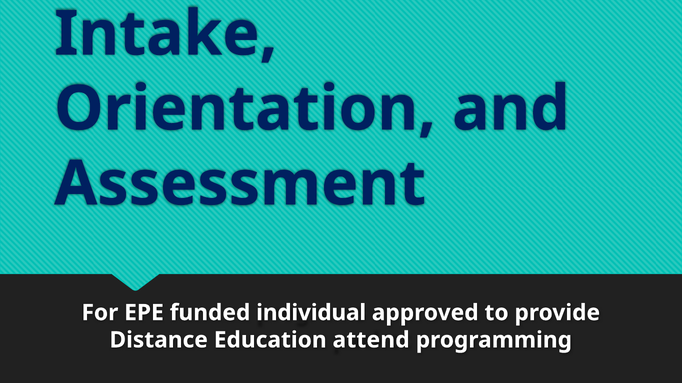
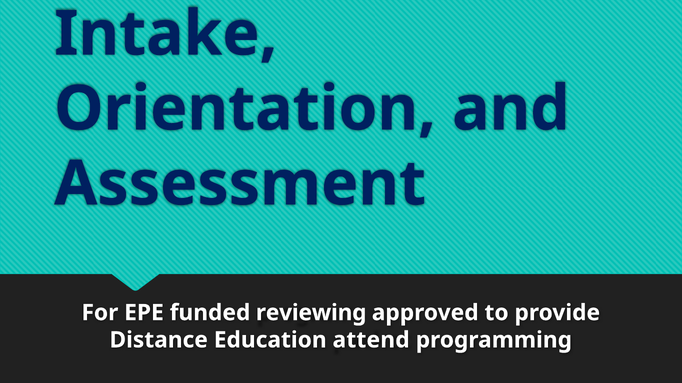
individual: individual -> reviewing
